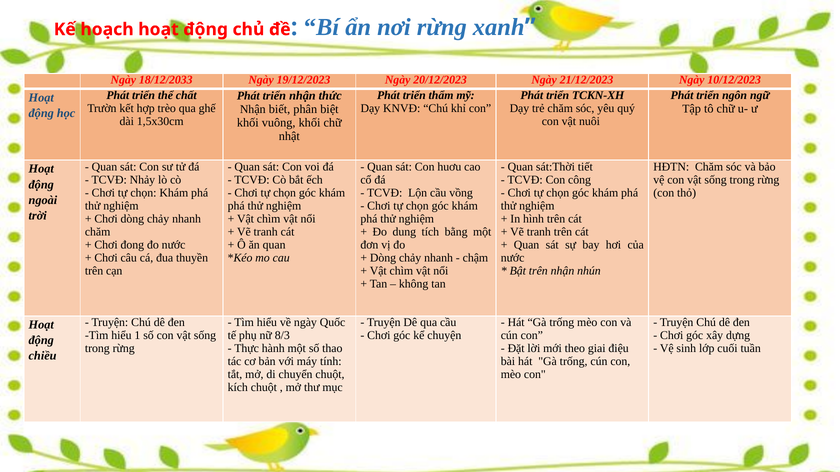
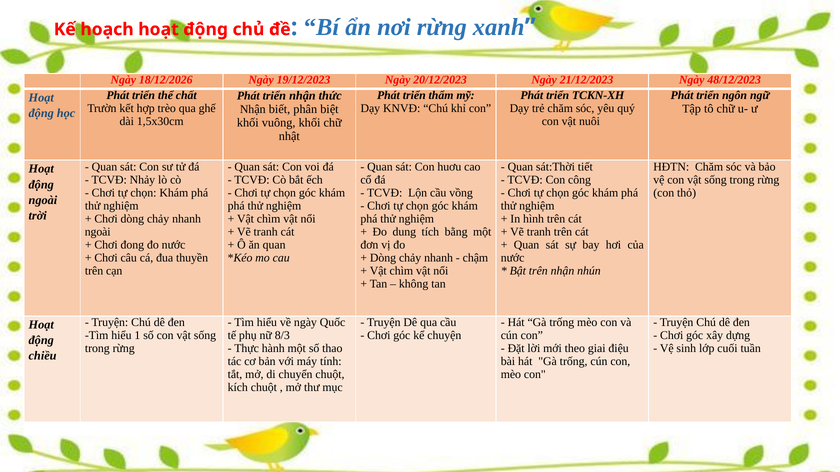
18/12/2033: 18/12/2033 -> 18/12/2026
10/12/2023: 10/12/2023 -> 48/12/2023
chăm at (98, 232): chăm -> ngoài
